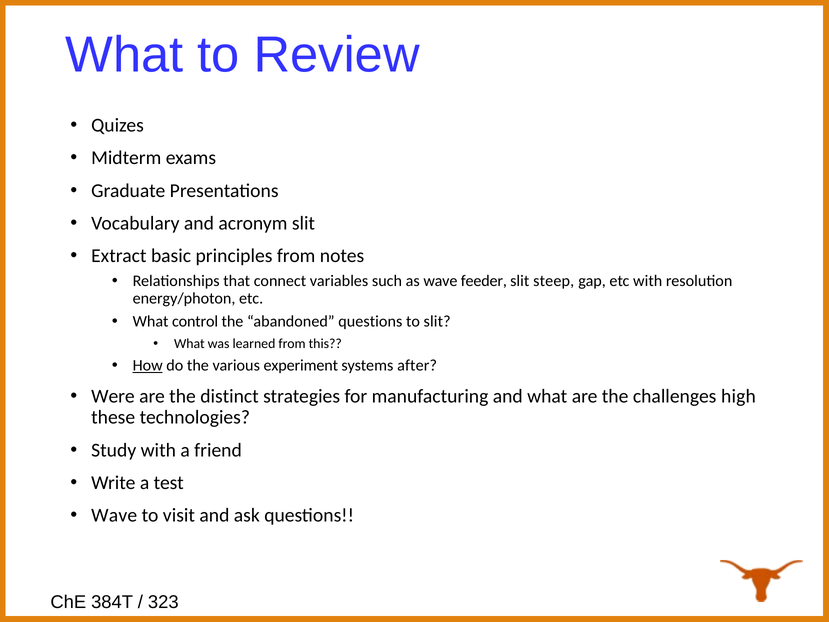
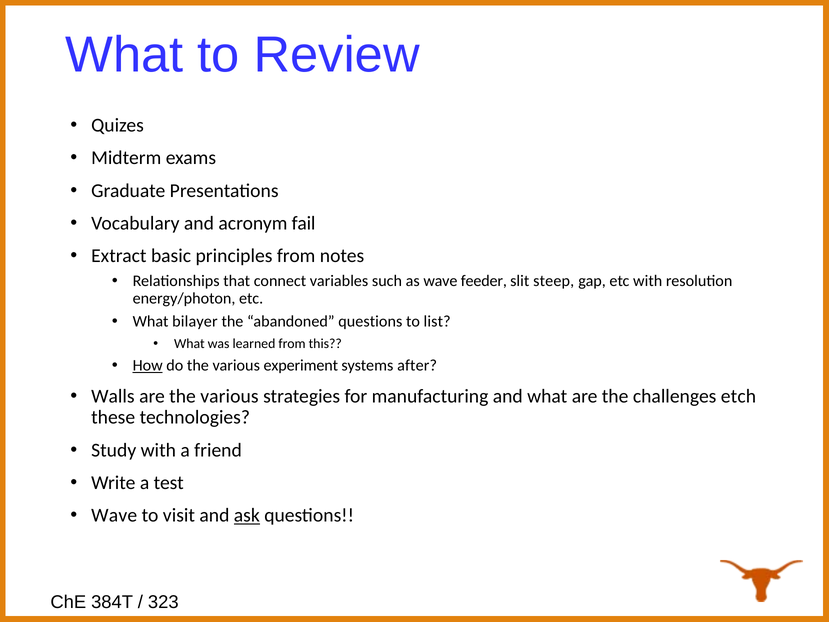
acronym slit: slit -> fail
control: control -> bilayer
to slit: slit -> list
Were: Were -> Walls
are the distinct: distinct -> various
high: high -> etch
ask underline: none -> present
